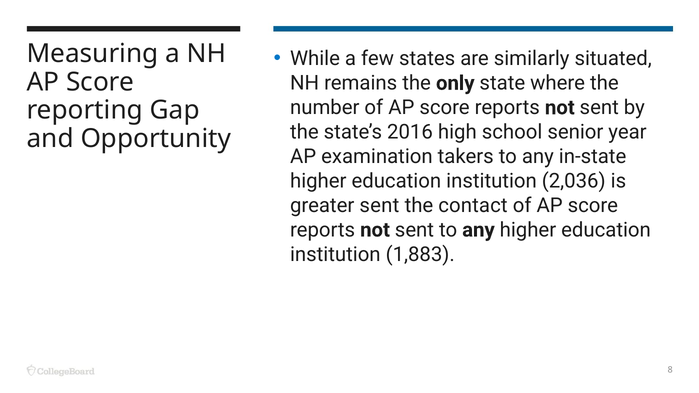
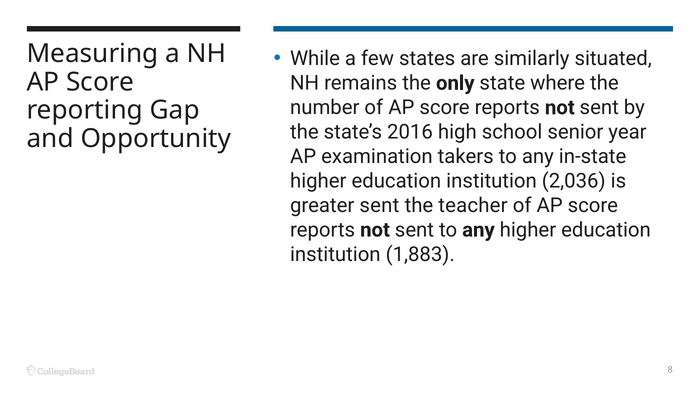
contact: contact -> teacher
